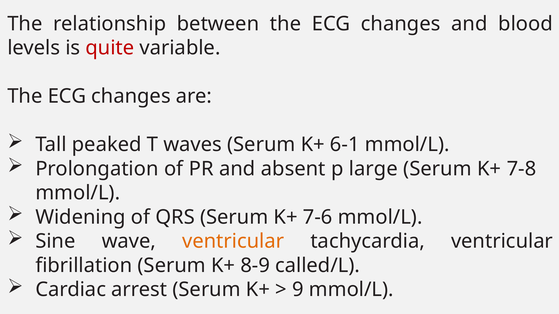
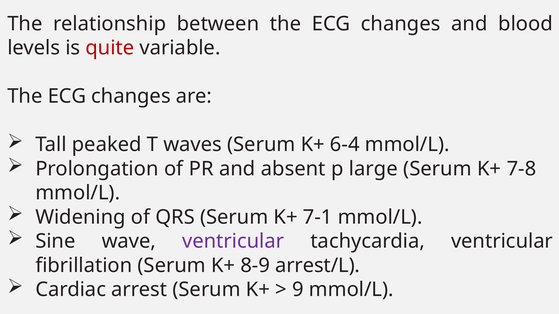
6-1: 6-1 -> 6-4
7-6: 7-6 -> 7-1
ventricular at (233, 242) colour: orange -> purple
called/L: called/L -> arrest/L
